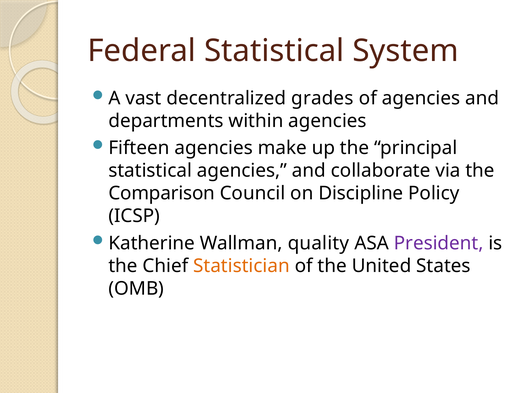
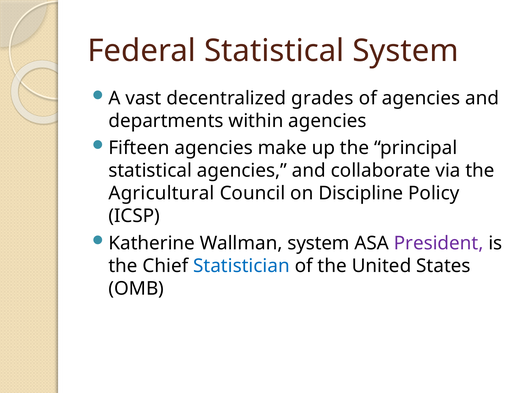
Comparison: Comparison -> Agricultural
Wallman quality: quality -> system
Statistician colour: orange -> blue
